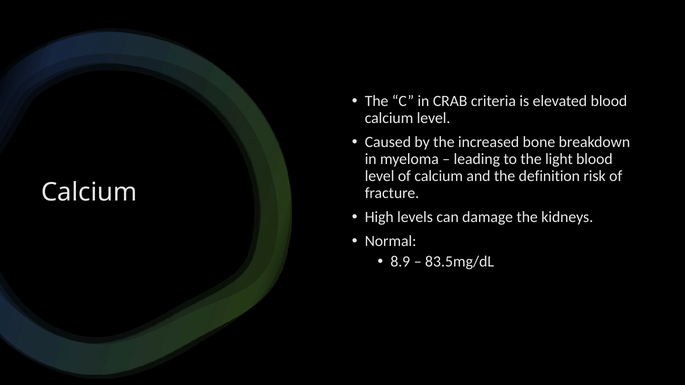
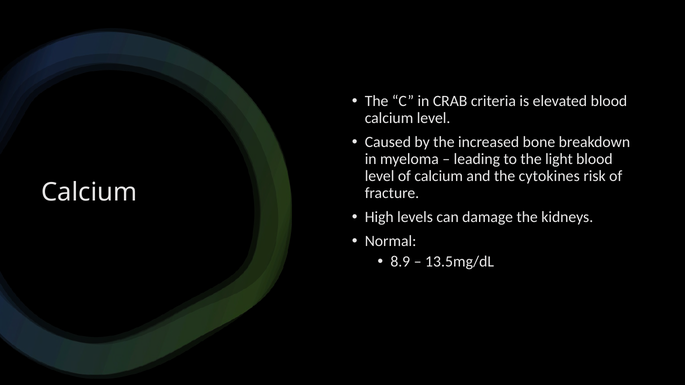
definition: definition -> cytokines
83.5mg/dL: 83.5mg/dL -> 13.5mg/dL
